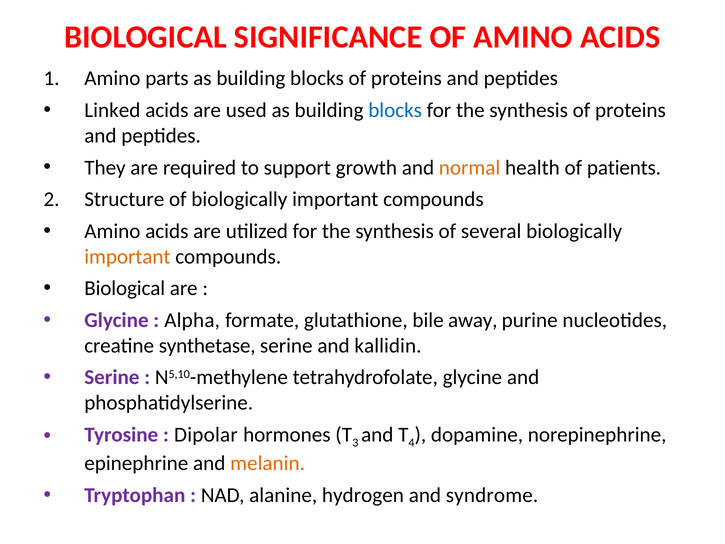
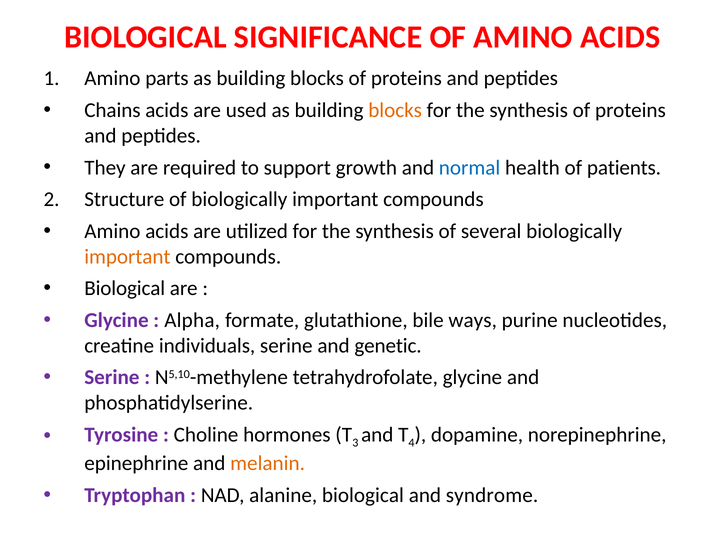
Linked: Linked -> Chains
blocks at (395, 110) colour: blue -> orange
normal colour: orange -> blue
away: away -> ways
synthetase: synthetase -> individuals
kallidin: kallidin -> genetic
Dipolar: Dipolar -> Choline
alanine hydrogen: hydrogen -> biological
